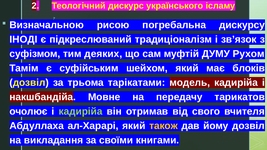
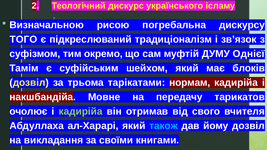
ІНОДІ: ІНОДІ -> ТОГО
деяких: деяких -> окремо
Рухом: Рухом -> Однієї
модель: модель -> нормам
також colour: yellow -> light blue
